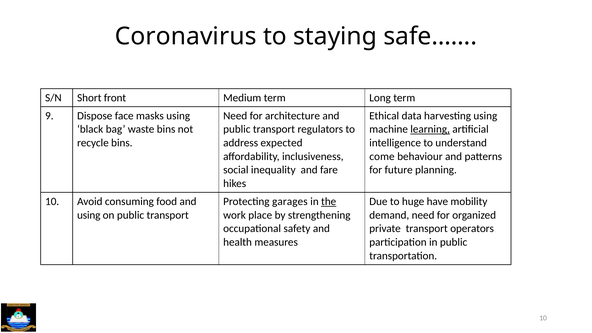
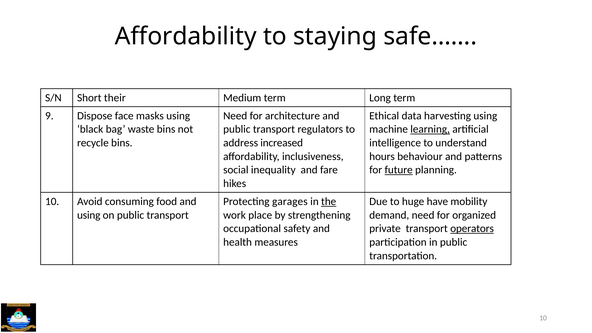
Coronavirus at (186, 36): Coronavirus -> Affordability
front: front -> their
expected: expected -> increased
come: come -> hours
future underline: none -> present
operators underline: none -> present
